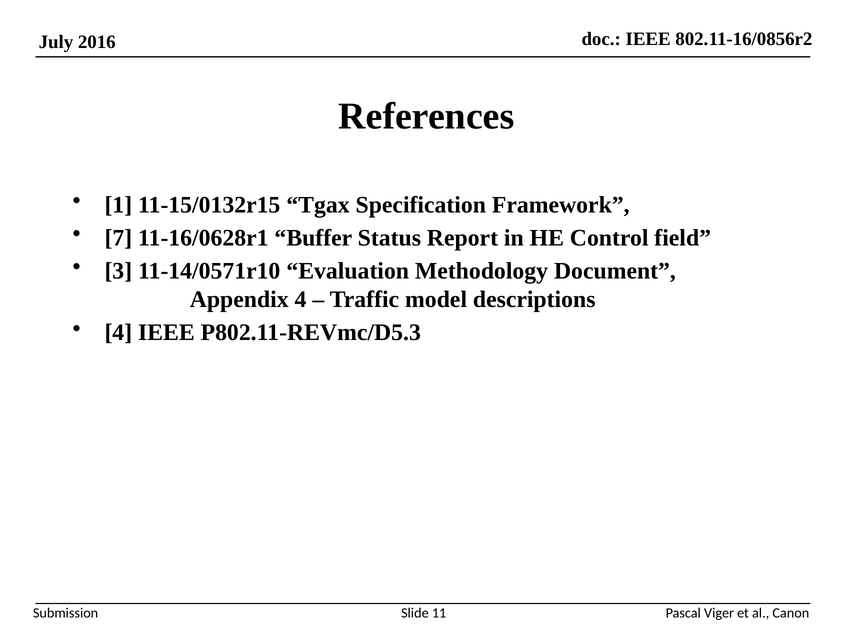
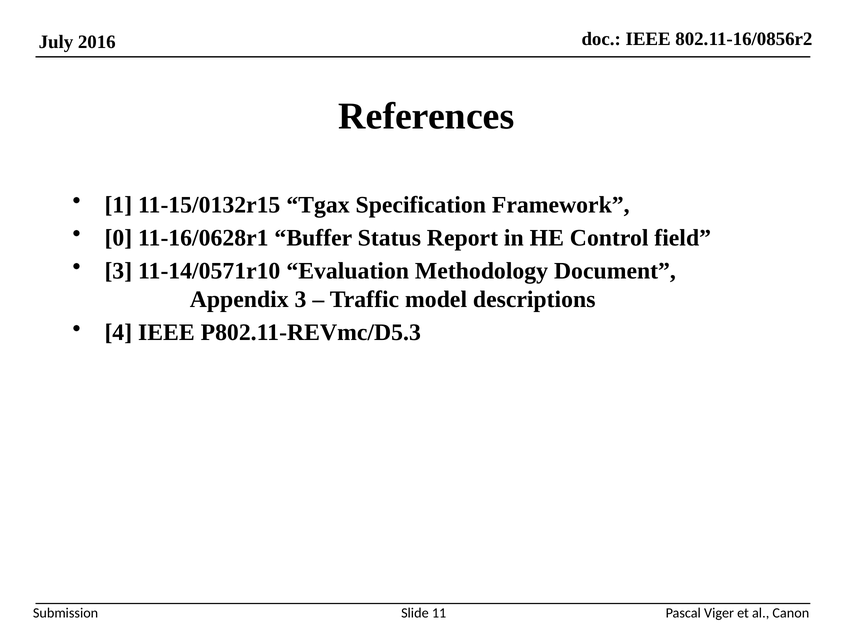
7: 7 -> 0
Appendix 4: 4 -> 3
